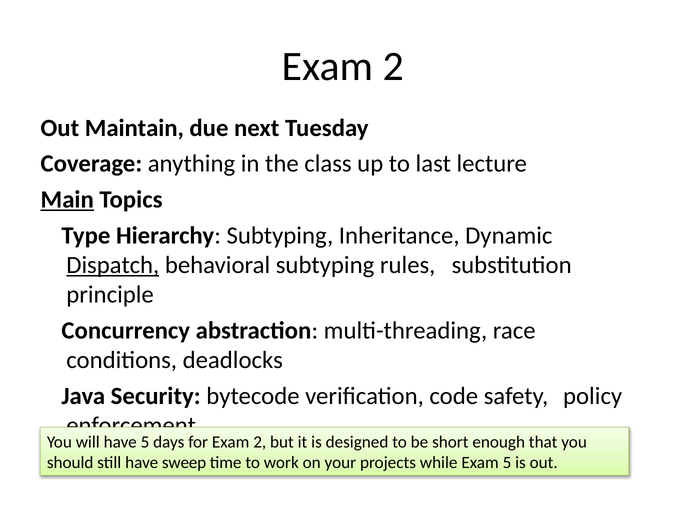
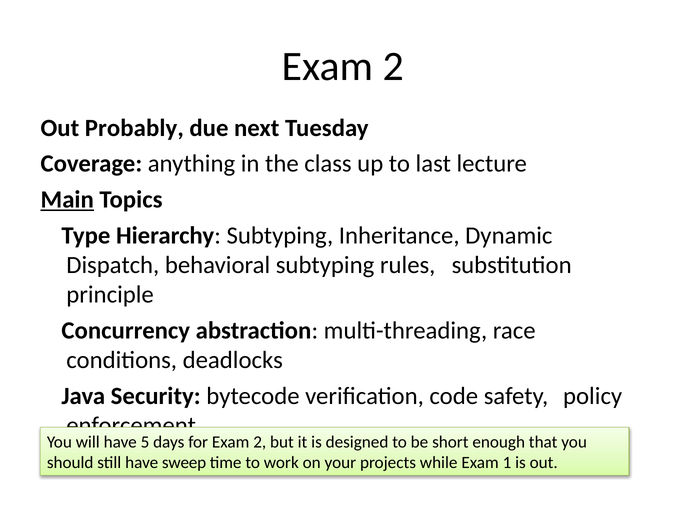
Maintain: Maintain -> Probably
Dispatch underline: present -> none
Exam 5: 5 -> 1
